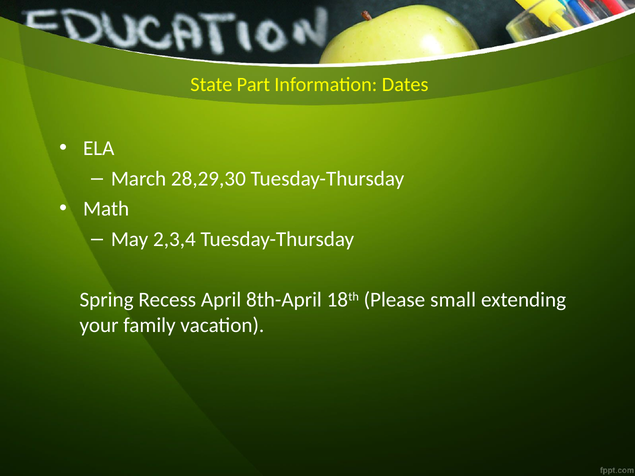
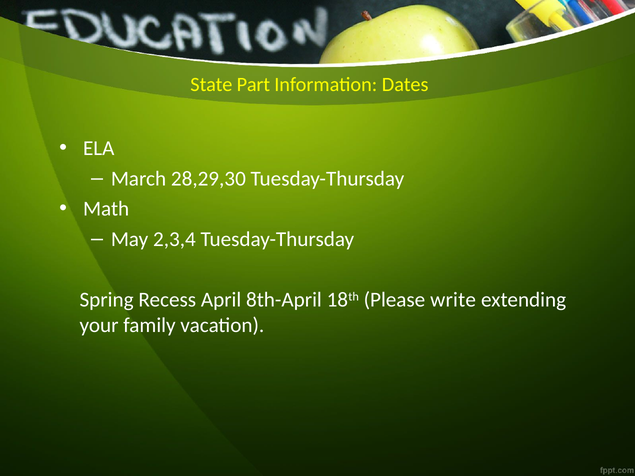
small: small -> write
